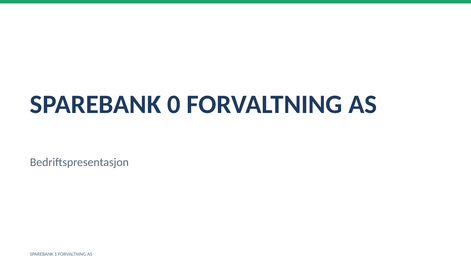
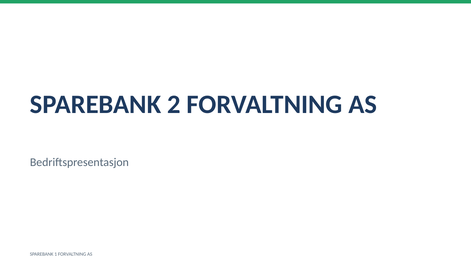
0: 0 -> 2
